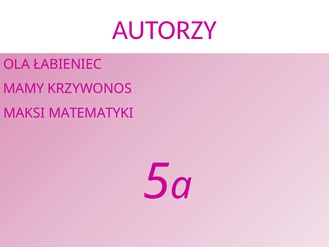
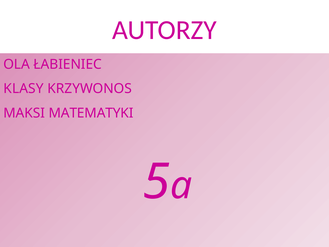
MAMY: MAMY -> KLASY
